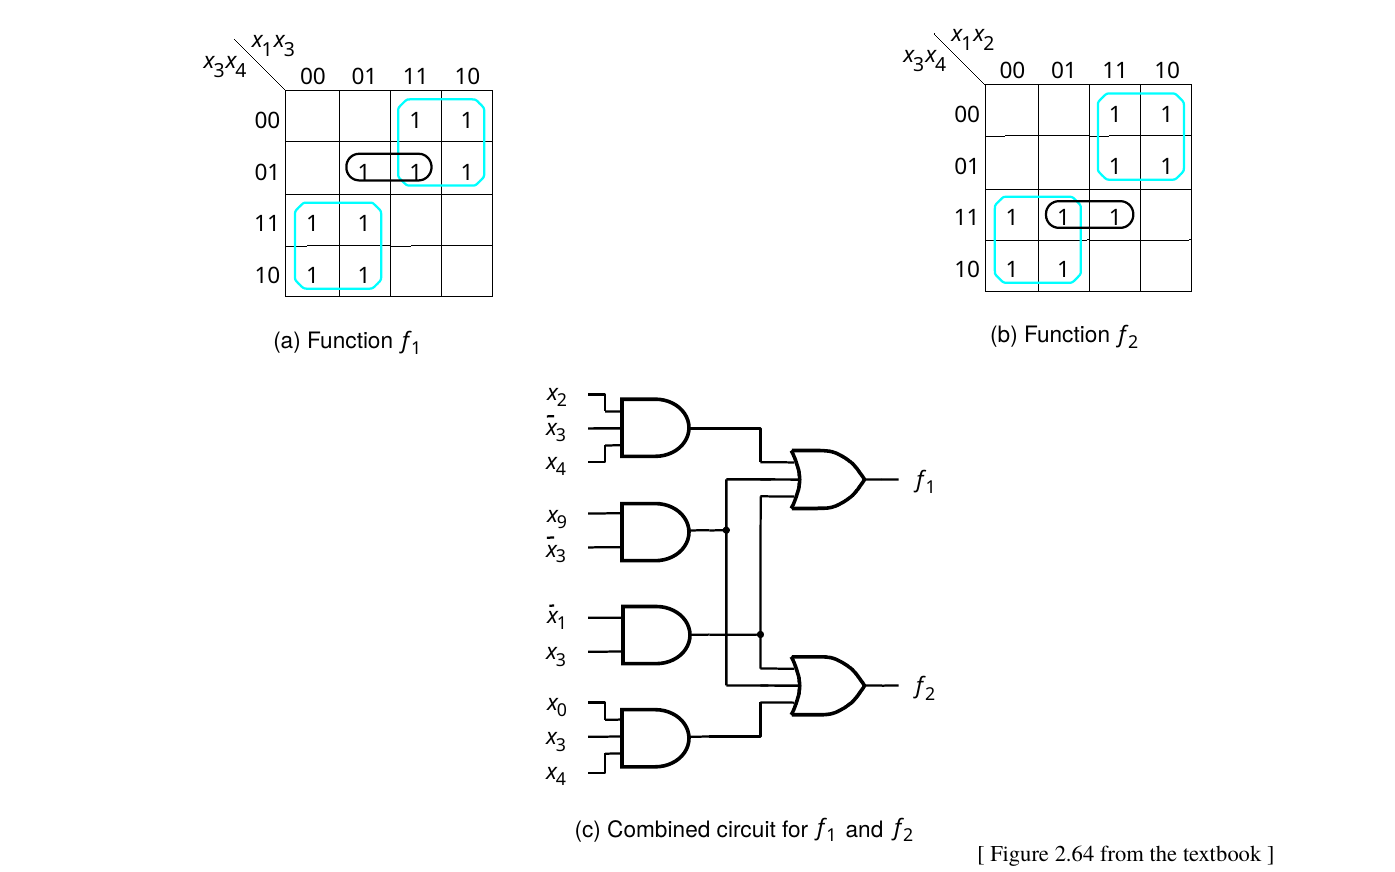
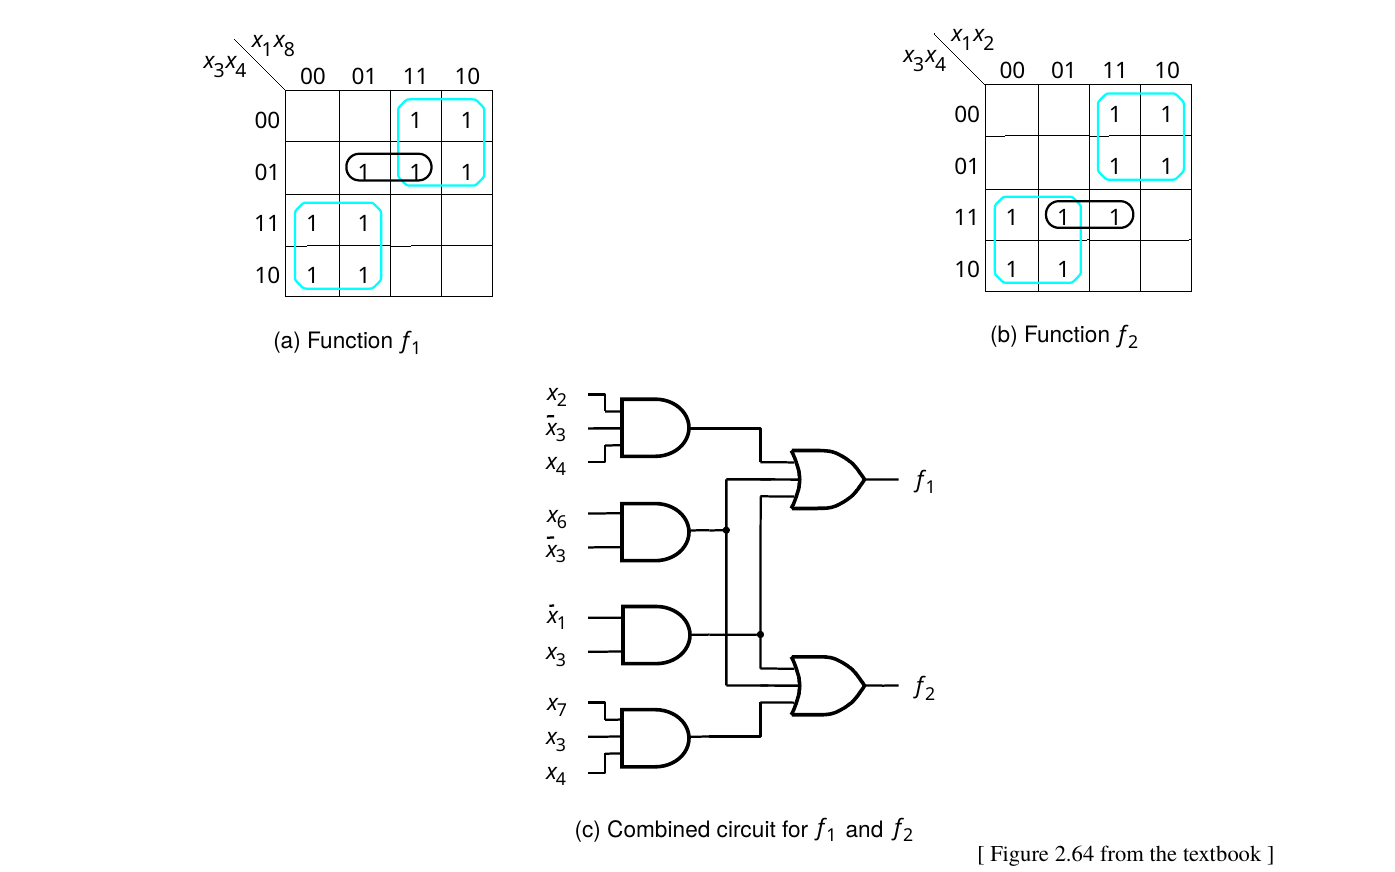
3 at (289, 50): 3 -> 8
9: 9 -> 6
0: 0 -> 7
